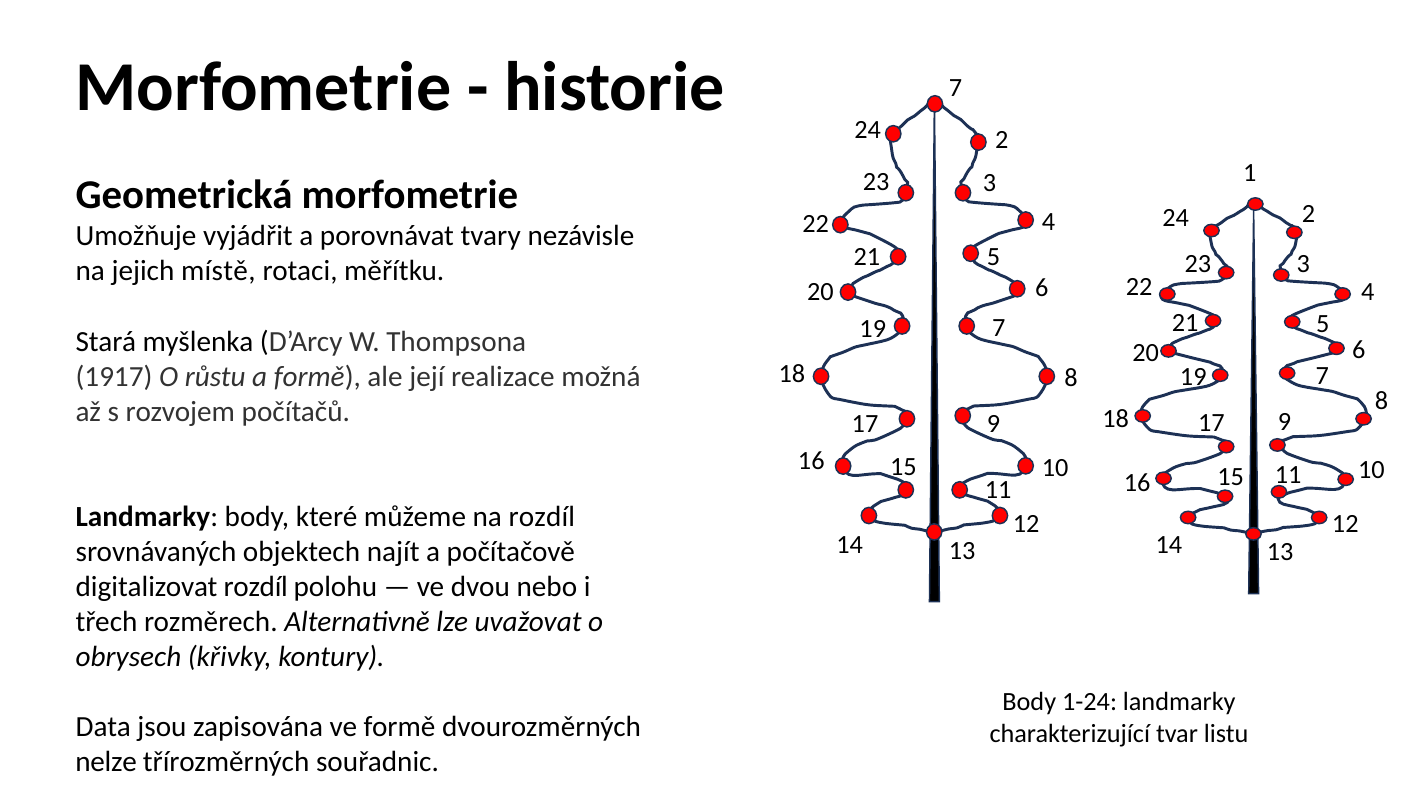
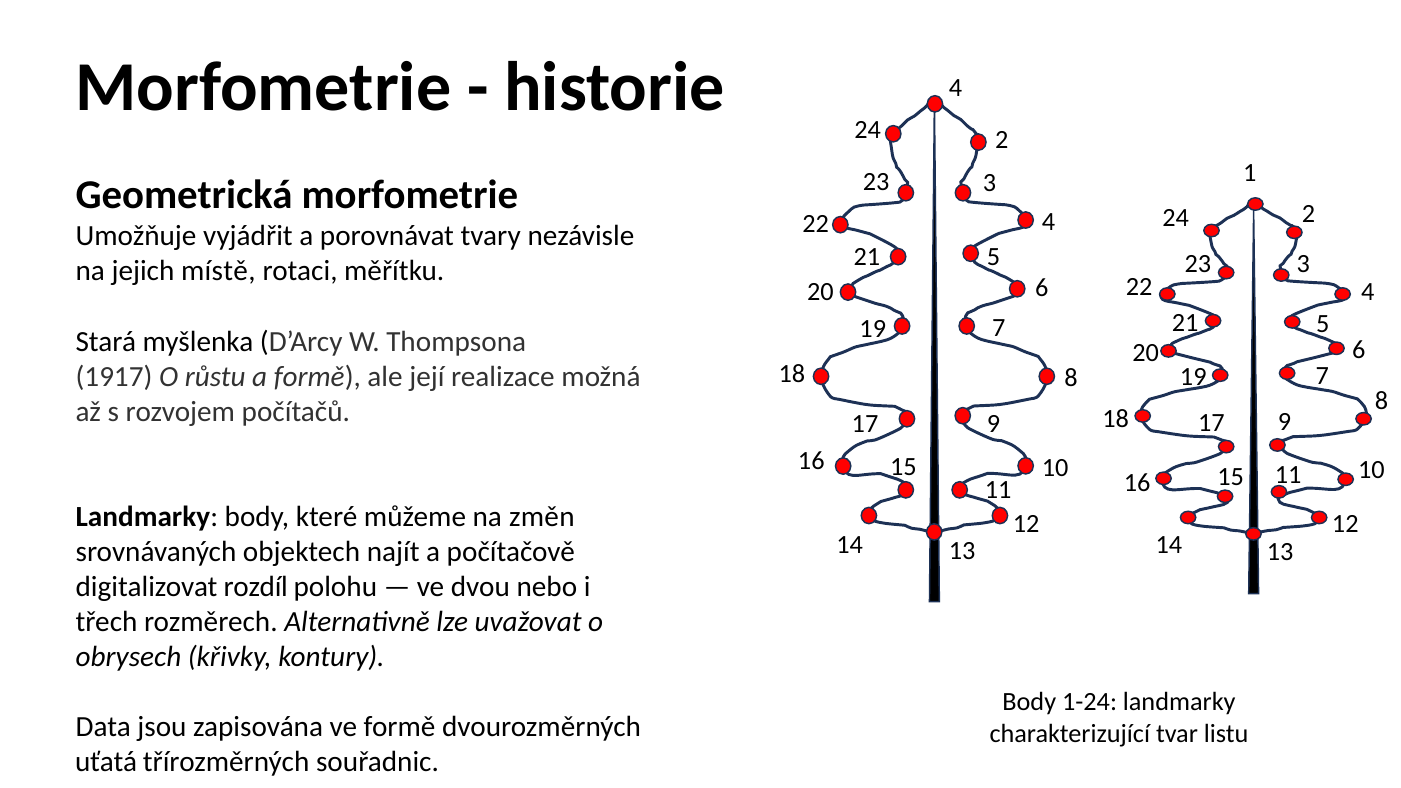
historie 7: 7 -> 4
na rozdíl: rozdíl -> změn
nelze: nelze -> uťatá
